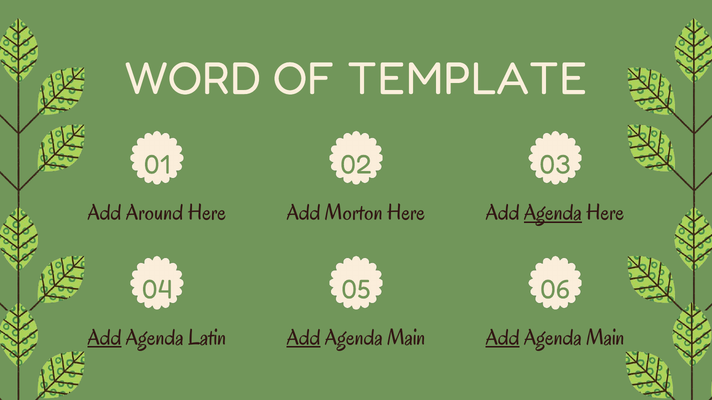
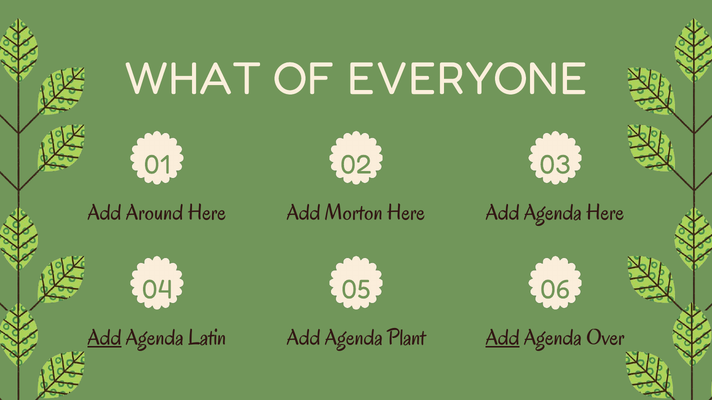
WORD: WORD -> WHAT
TEMPLATE: TEMPLATE -> EVERYONE
Agenda at (553, 213) underline: present -> none
Add at (304, 338) underline: present -> none
Main at (406, 338): Main -> Plant
Main at (605, 338): Main -> Over
